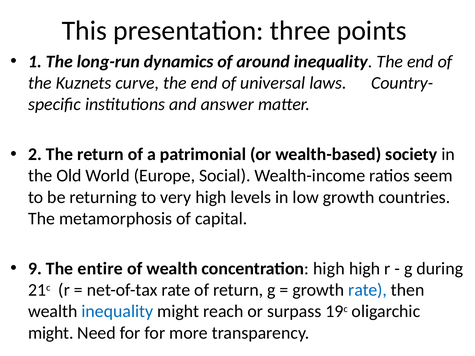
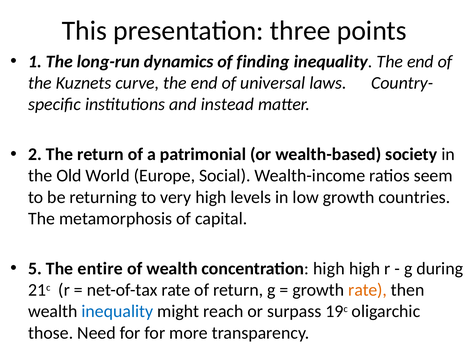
around: around -> finding
answer: answer -> instead
9: 9 -> 5
rate at (368, 290) colour: blue -> orange
might at (51, 333): might -> those
